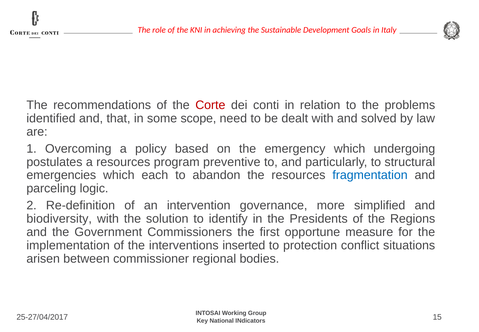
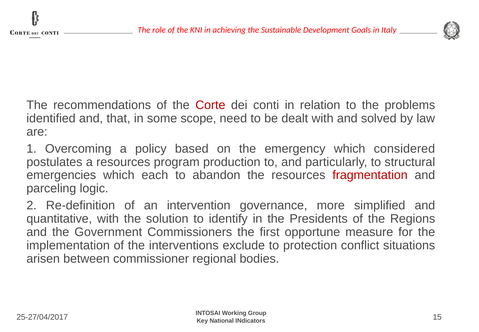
undergoing: undergoing -> considered
preventive: preventive -> production
fragmentation colour: blue -> red
biodiversity: biodiversity -> quantitative
inserted: inserted -> exclude
